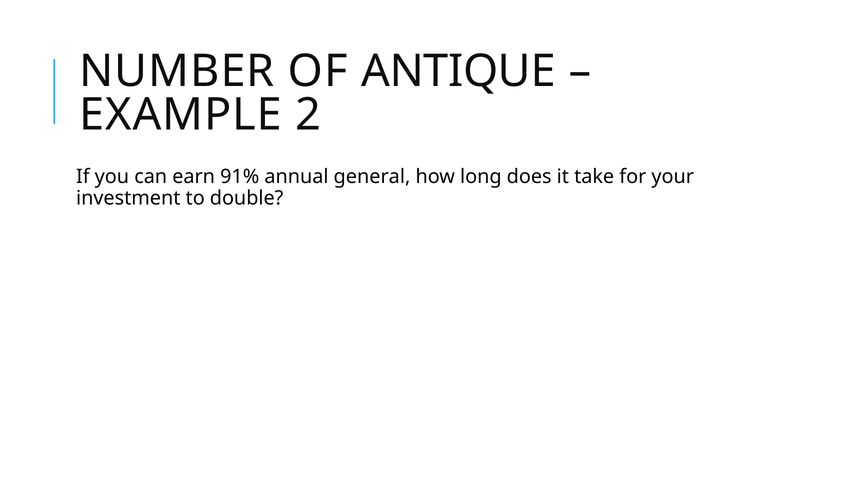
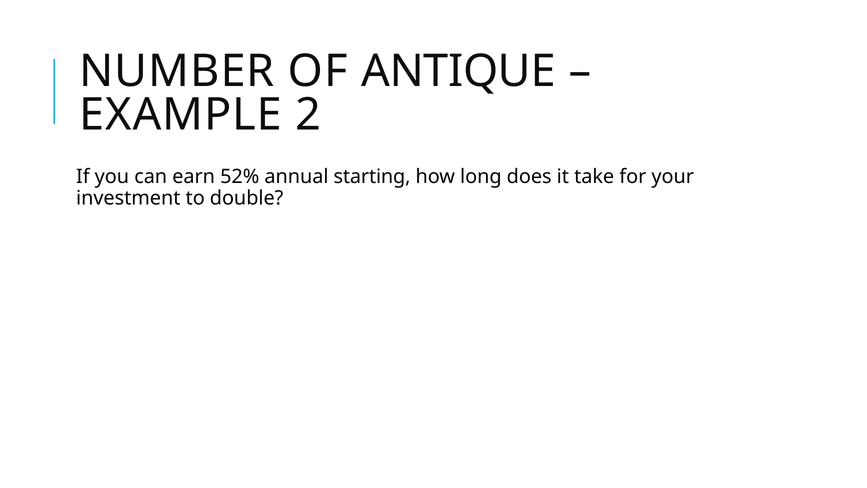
91%: 91% -> 52%
general: general -> starting
